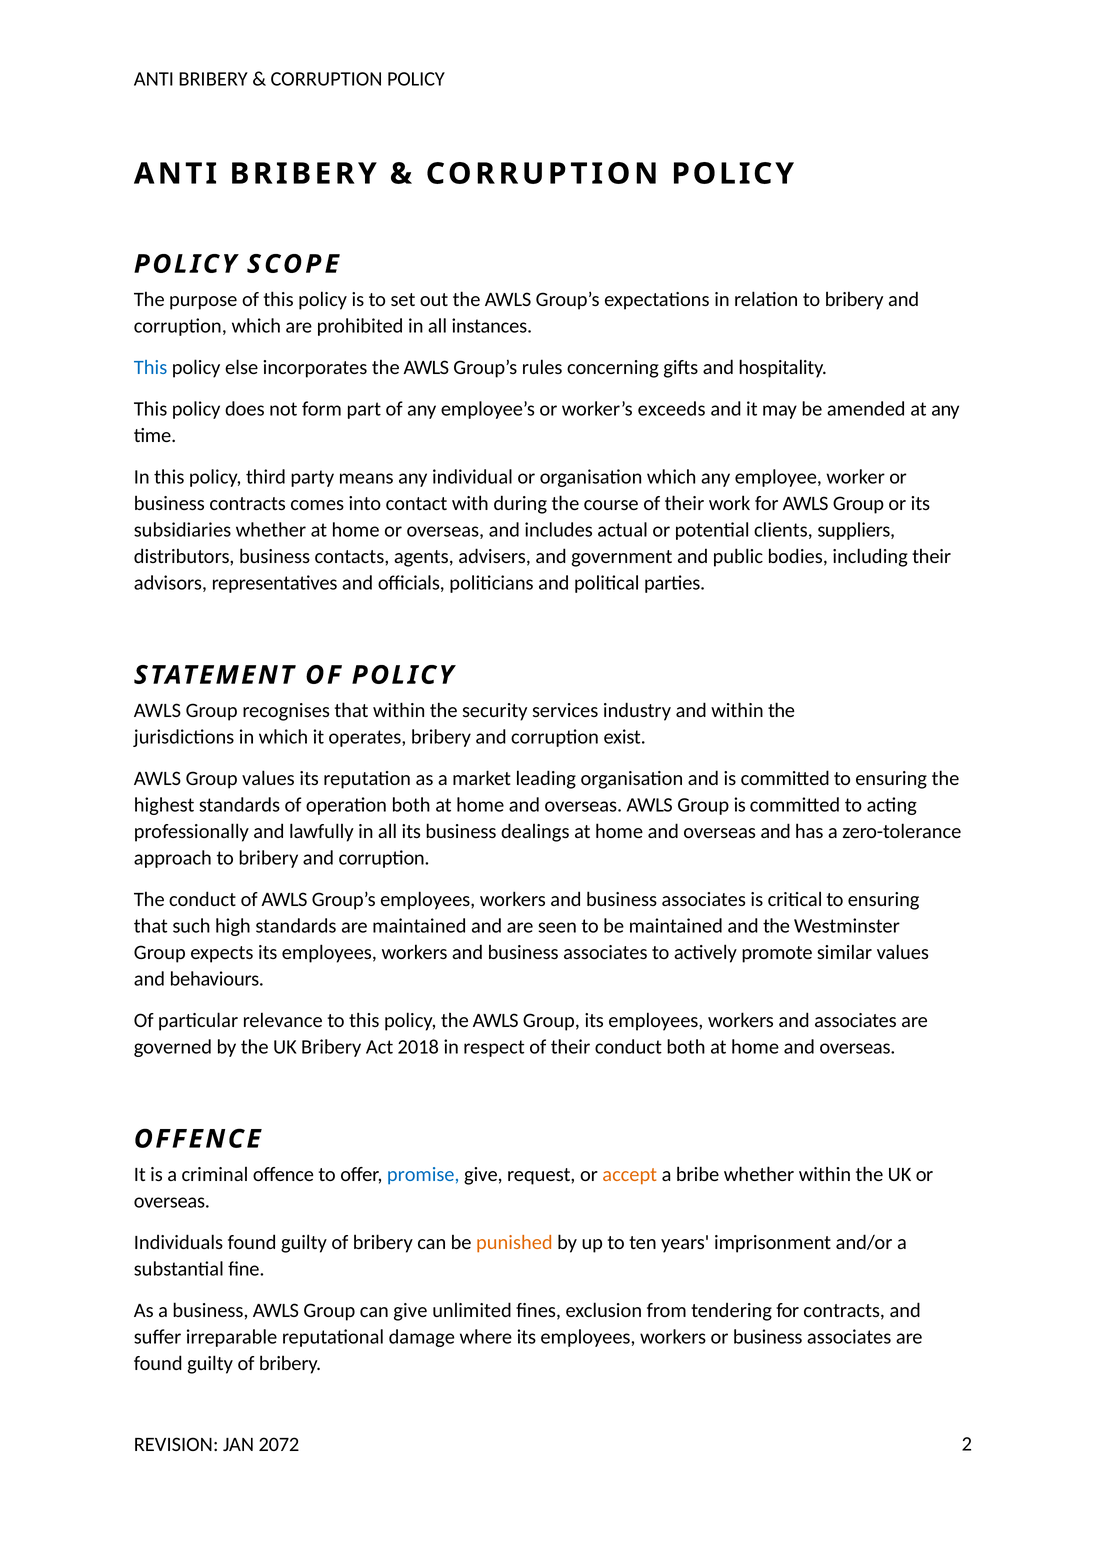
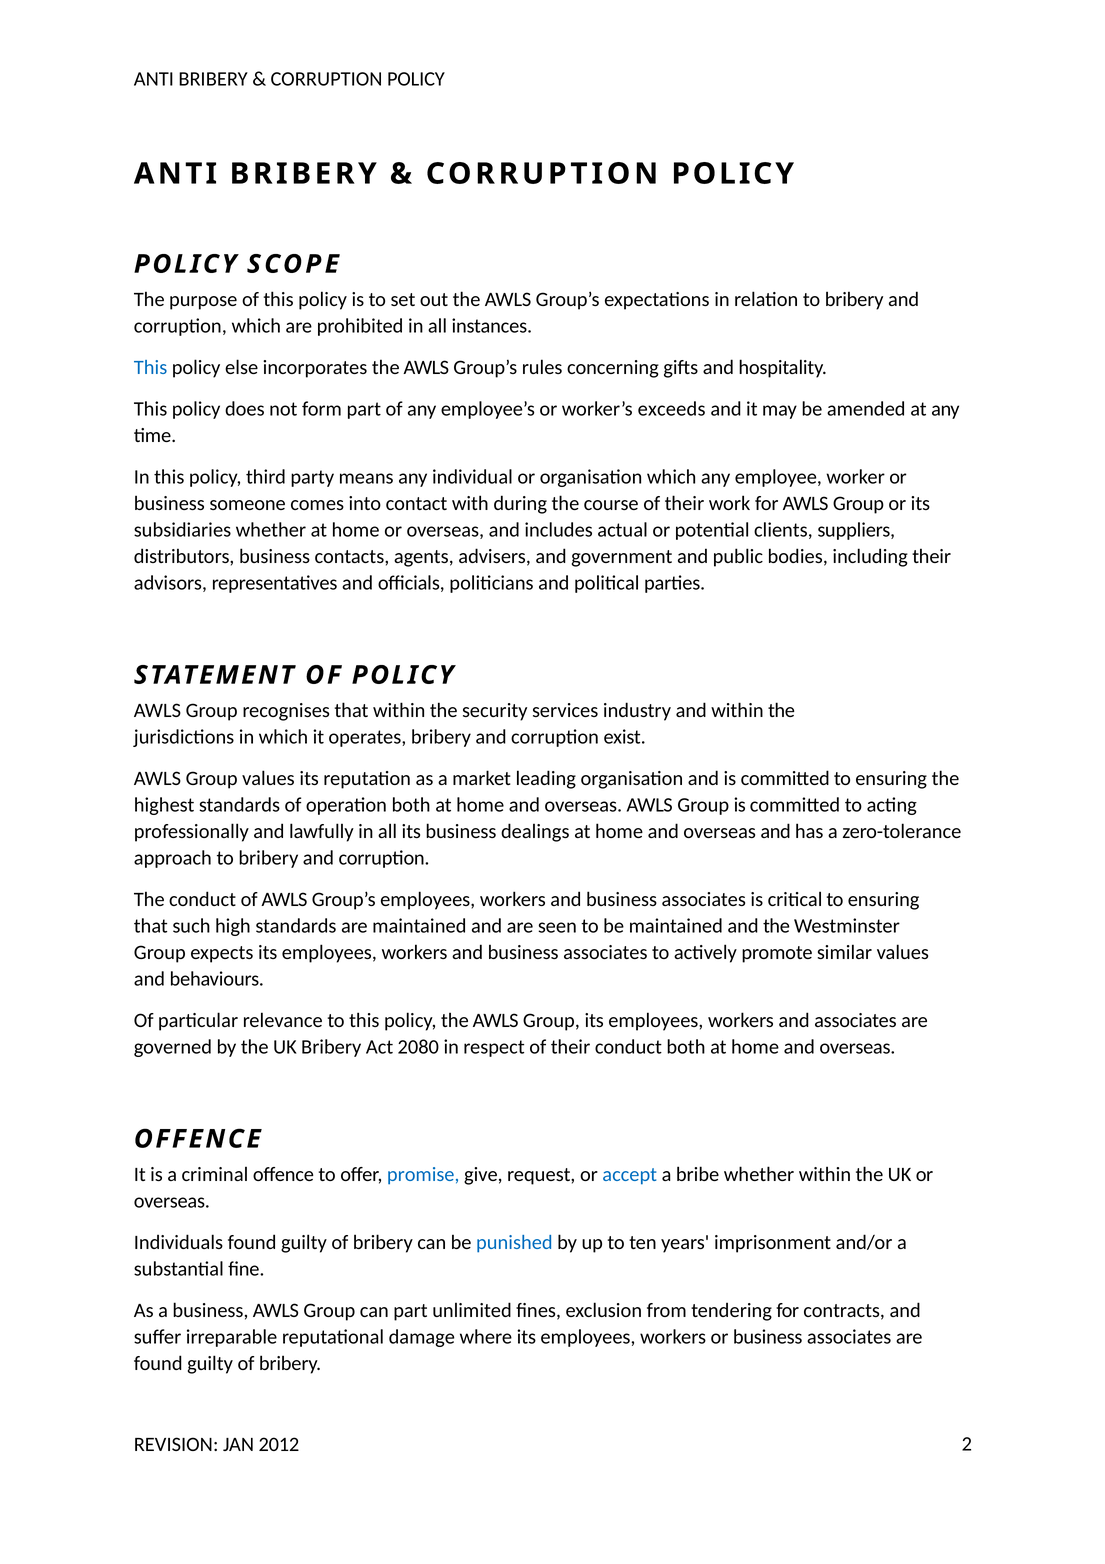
business contracts: contracts -> someone
2018: 2018 -> 2080
accept colour: orange -> blue
punished colour: orange -> blue
can give: give -> part
2072: 2072 -> 2012
